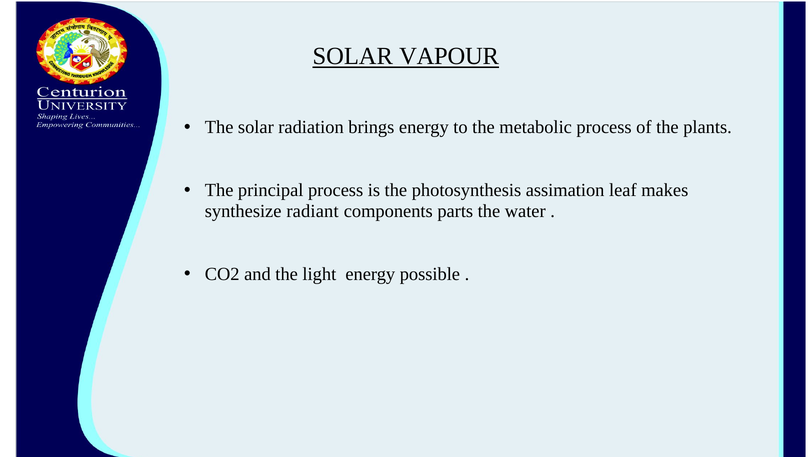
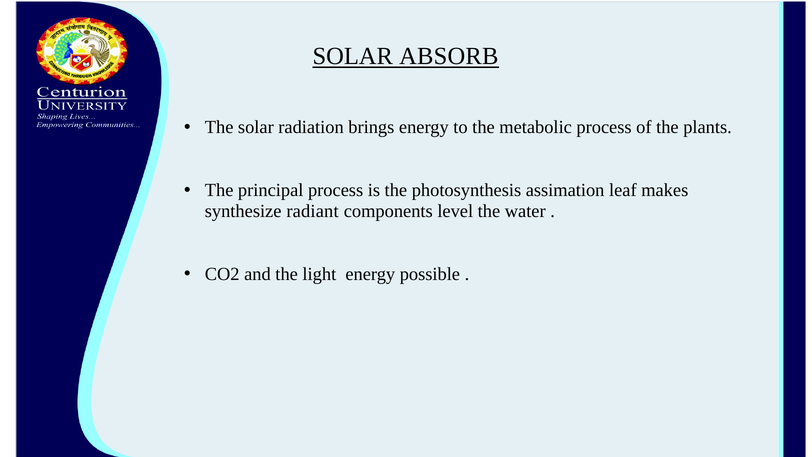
VAPOUR: VAPOUR -> ABSORB
parts: parts -> level
